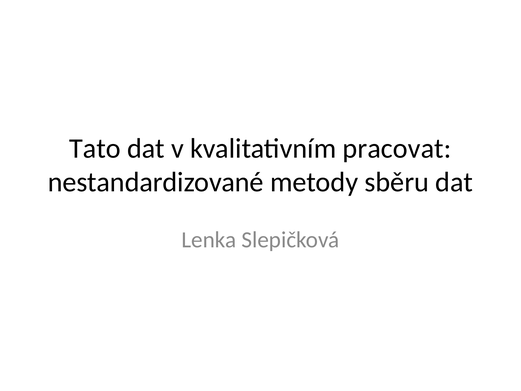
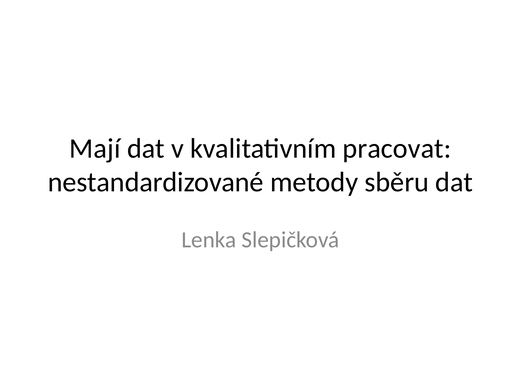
Tato: Tato -> Mají
